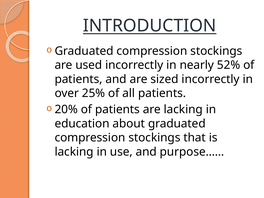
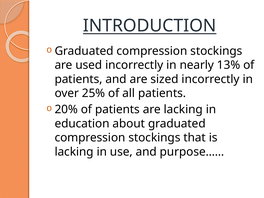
52%: 52% -> 13%
